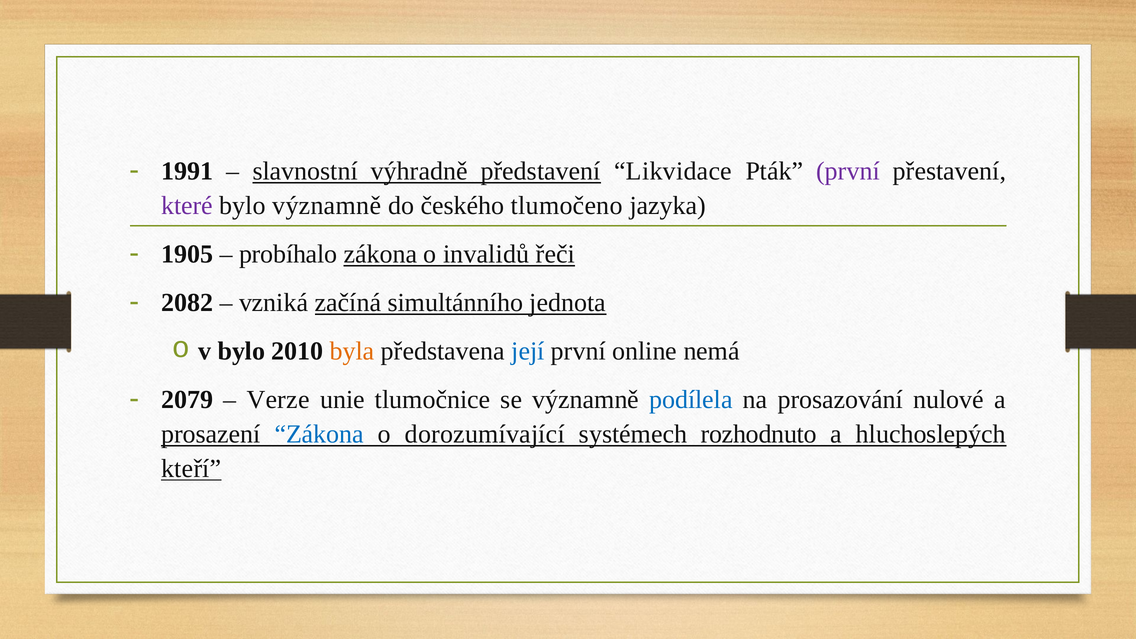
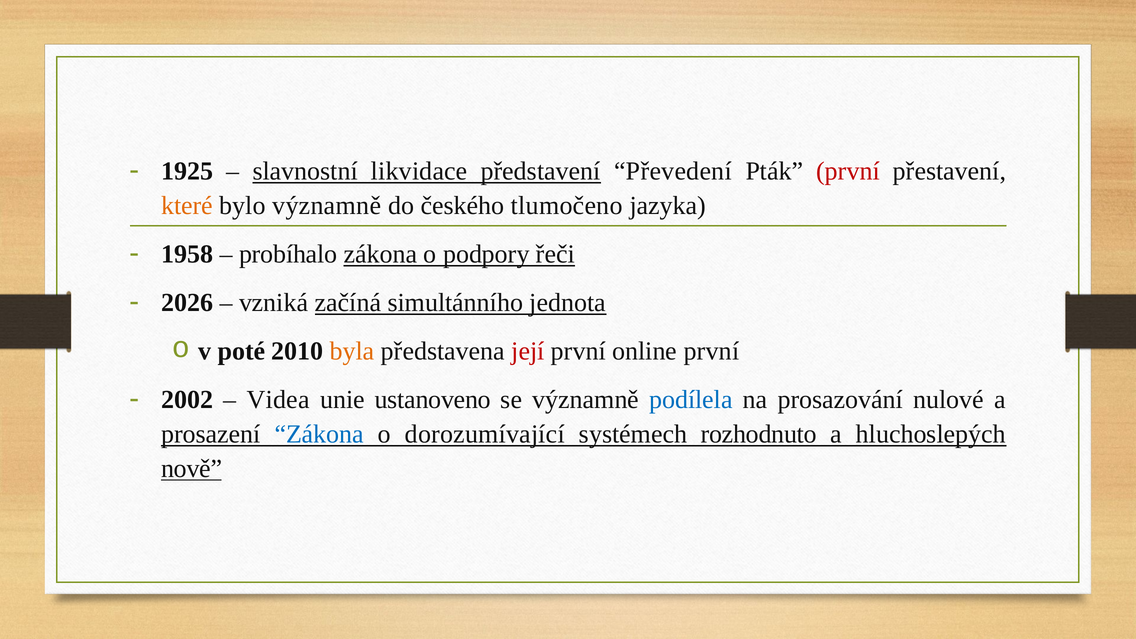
1991: 1991 -> 1925
výhradně: výhradně -> likvidace
Likvidace: Likvidace -> Převedení
první at (848, 171) colour: purple -> red
které colour: purple -> orange
1905: 1905 -> 1958
invalidů: invalidů -> podpory
2082: 2082 -> 2026
v bylo: bylo -> poté
její colour: blue -> red
online nemá: nemá -> první
2079: 2079 -> 2002
Verze: Verze -> Videa
tlumočnice: tlumočnice -> ustanoveno
kteří: kteří -> nově
